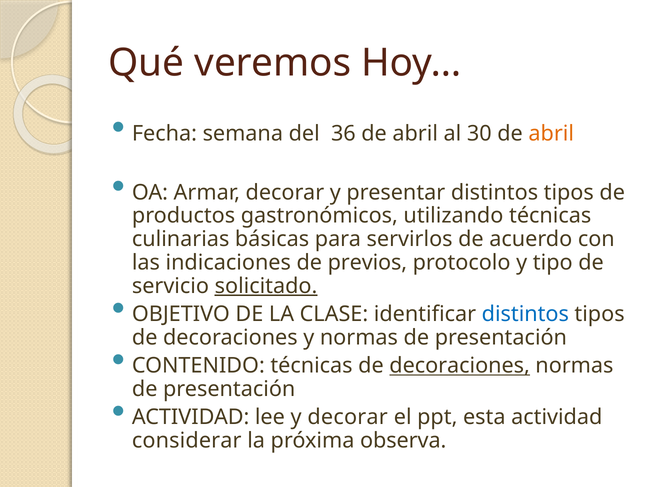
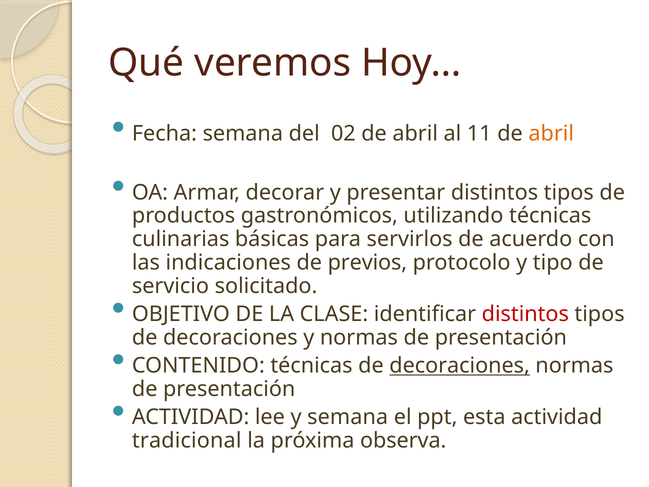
36: 36 -> 02
30: 30 -> 11
solicitado underline: present -> none
distintos at (525, 314) colour: blue -> red
y decorar: decorar -> semana
considerar: considerar -> tradicional
